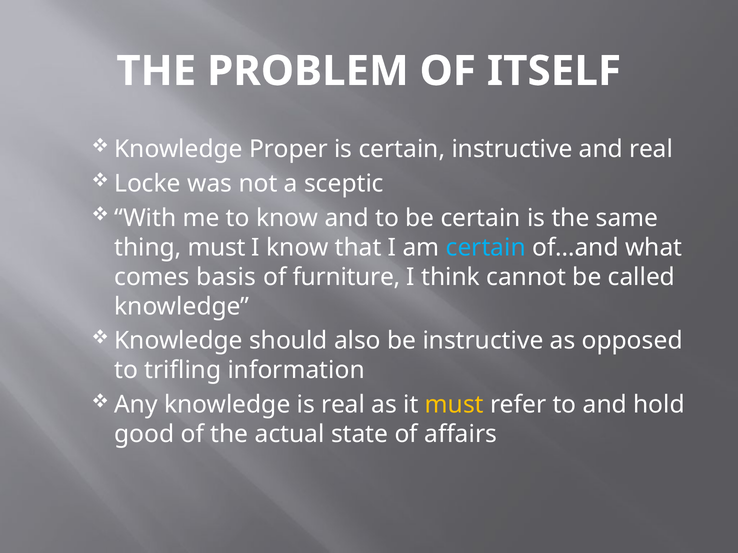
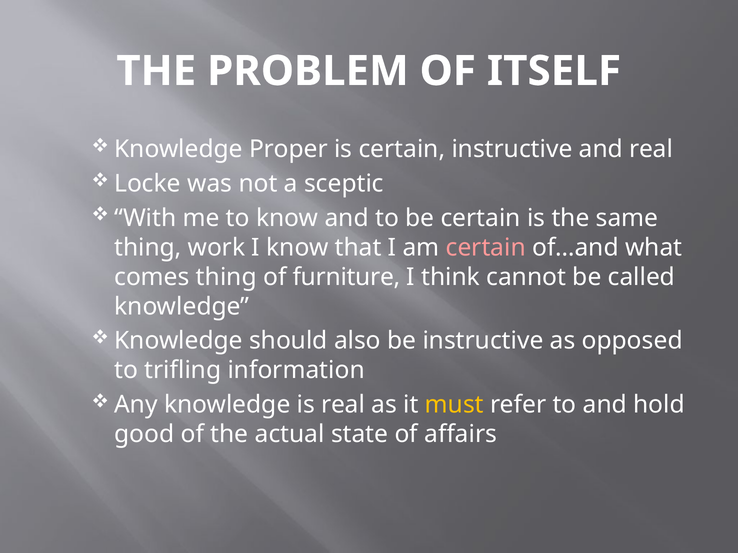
thing must: must -> work
certain at (486, 248) colour: light blue -> pink
comes basis: basis -> thing
